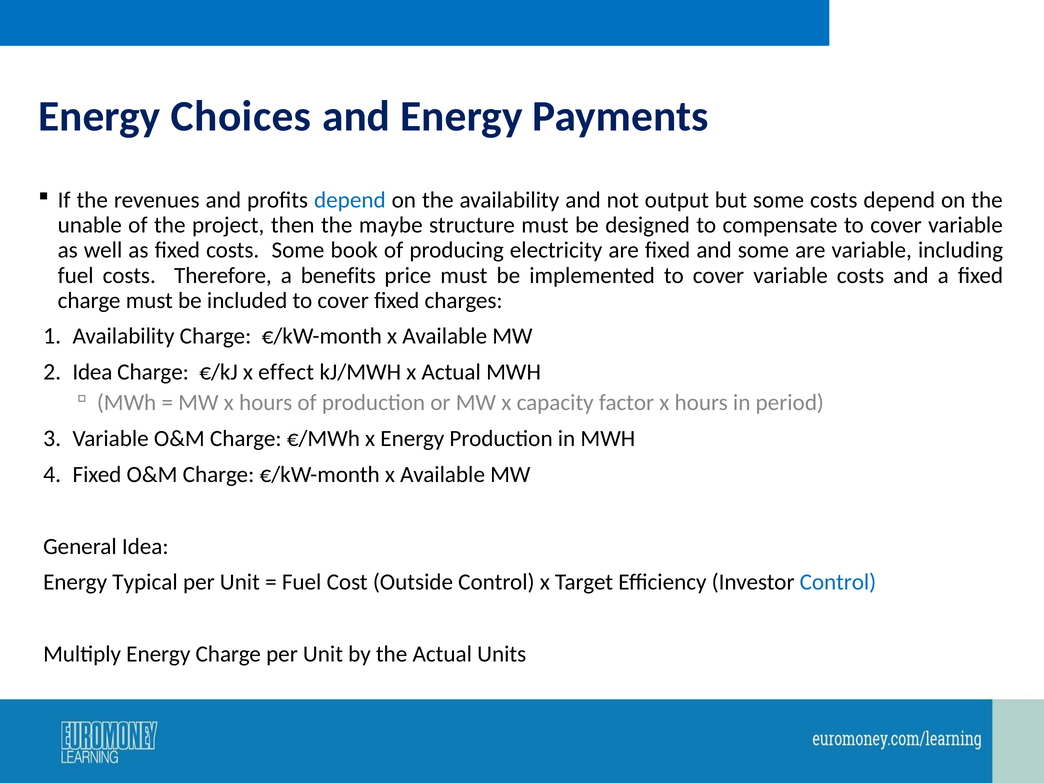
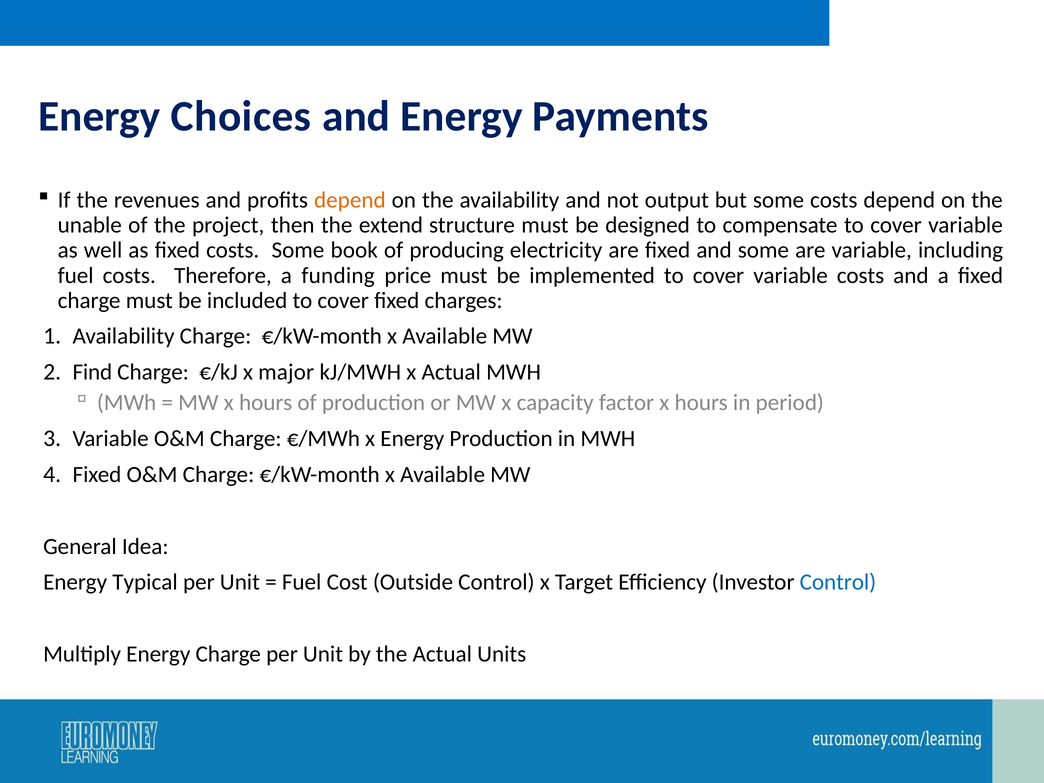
depend at (350, 200) colour: blue -> orange
maybe: maybe -> extend
benefits: benefits -> funding
Idea at (92, 372): Idea -> Find
effect: effect -> major
